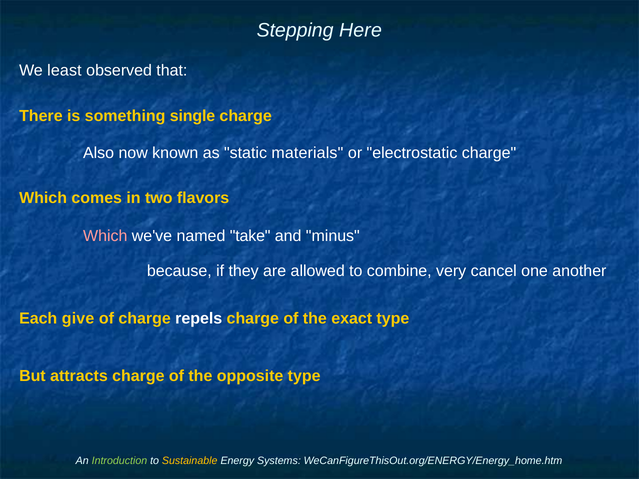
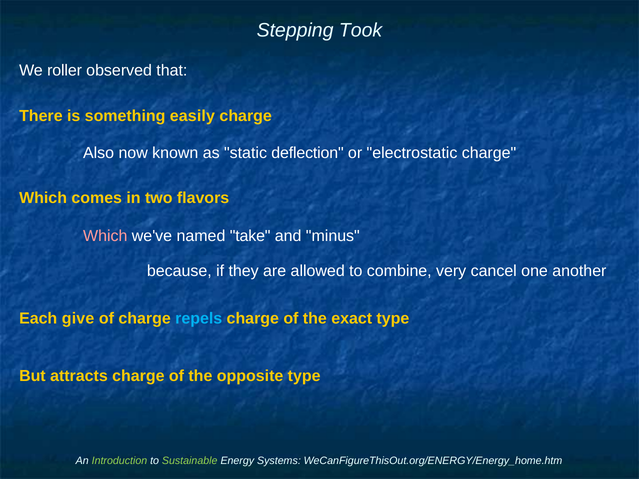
Here: Here -> Took
least: least -> roller
single: single -> easily
materials: materials -> deflection
repels colour: white -> light blue
Sustainable colour: yellow -> light green
